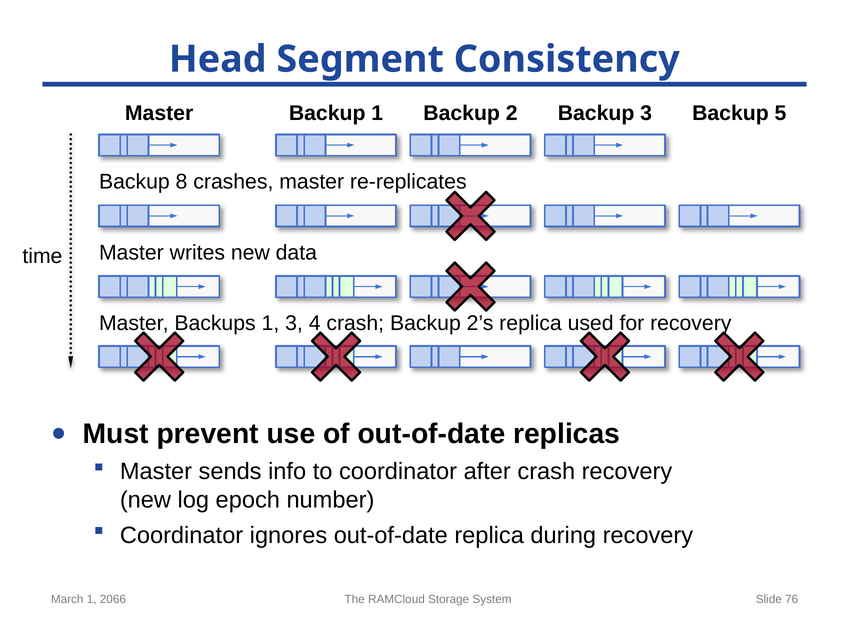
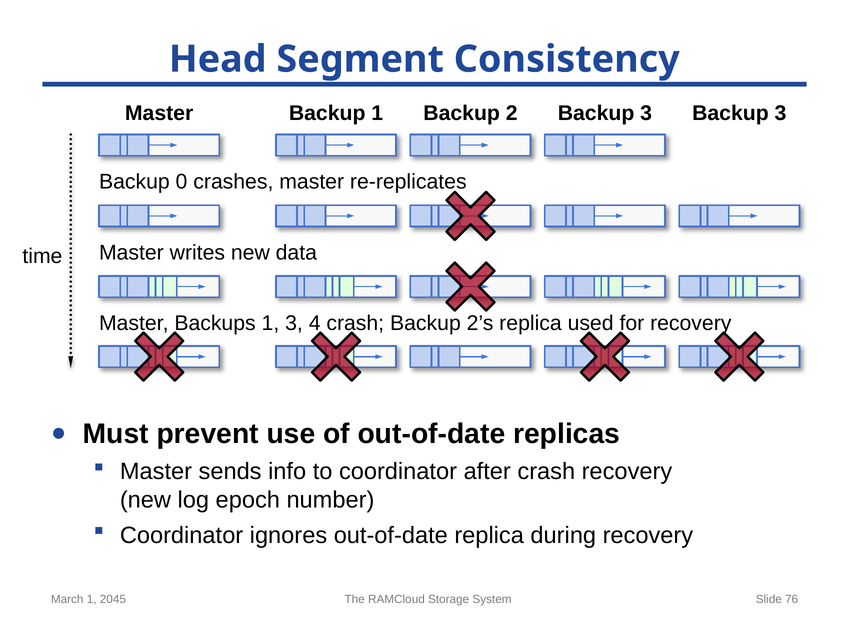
3 Backup 5: 5 -> 3
8: 8 -> 0
2066: 2066 -> 2045
